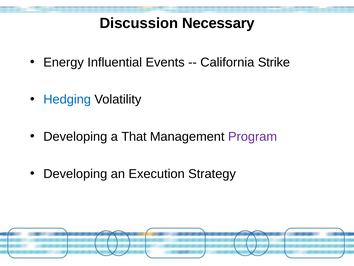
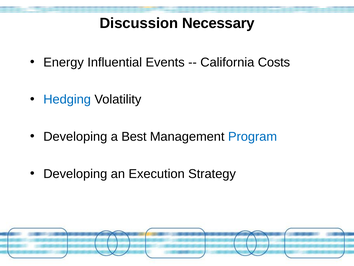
Strike: Strike -> Costs
That: That -> Best
Program colour: purple -> blue
